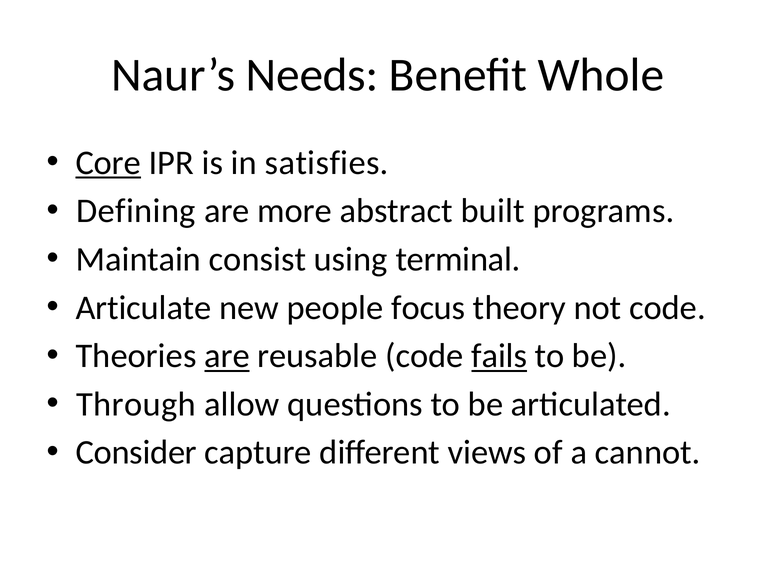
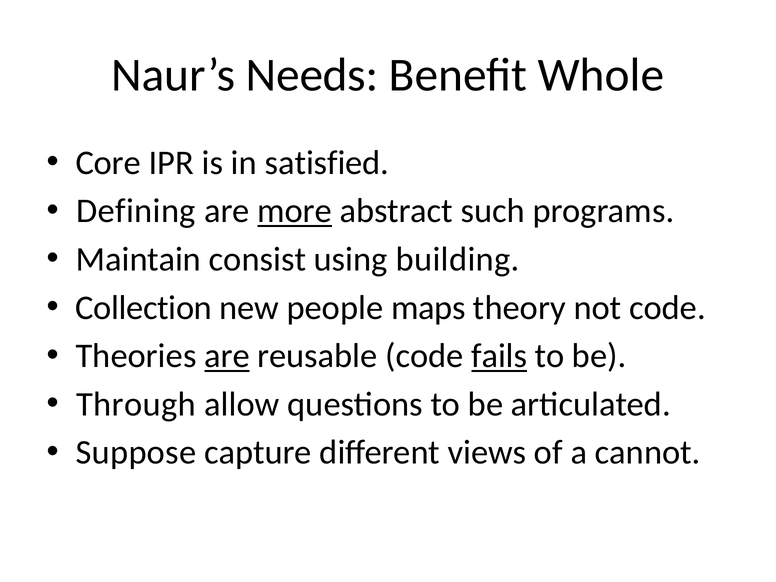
Core underline: present -> none
satisfies: satisfies -> satisfied
more underline: none -> present
built: built -> such
terminal: terminal -> building
Articulate: Articulate -> Collection
focus: focus -> maps
Consider: Consider -> Suppose
